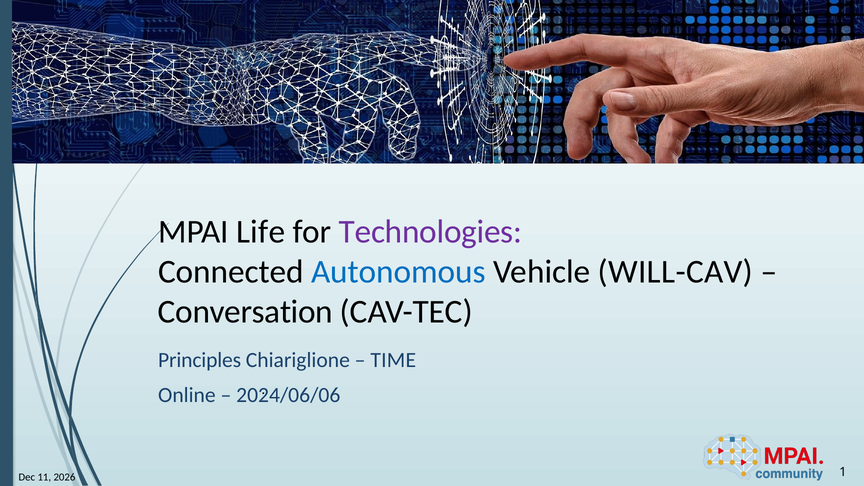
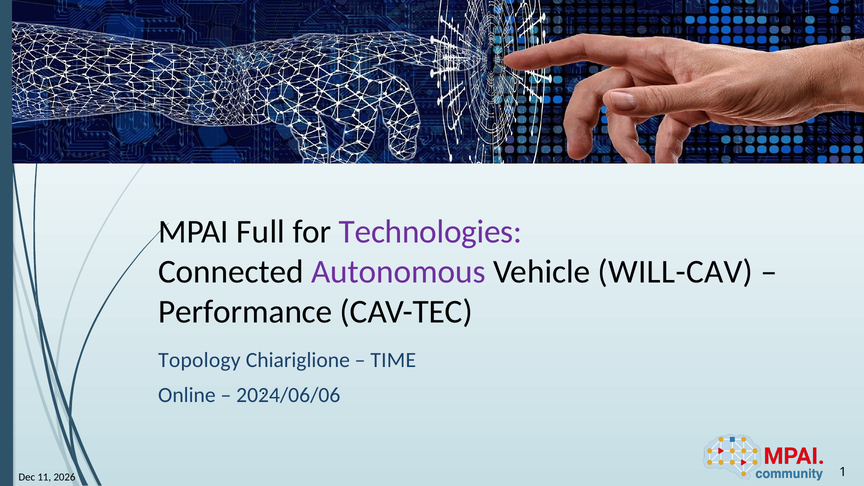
Life: Life -> Full
Autonomous colour: blue -> purple
Conversation: Conversation -> Performance
Principles: Principles -> Topology
